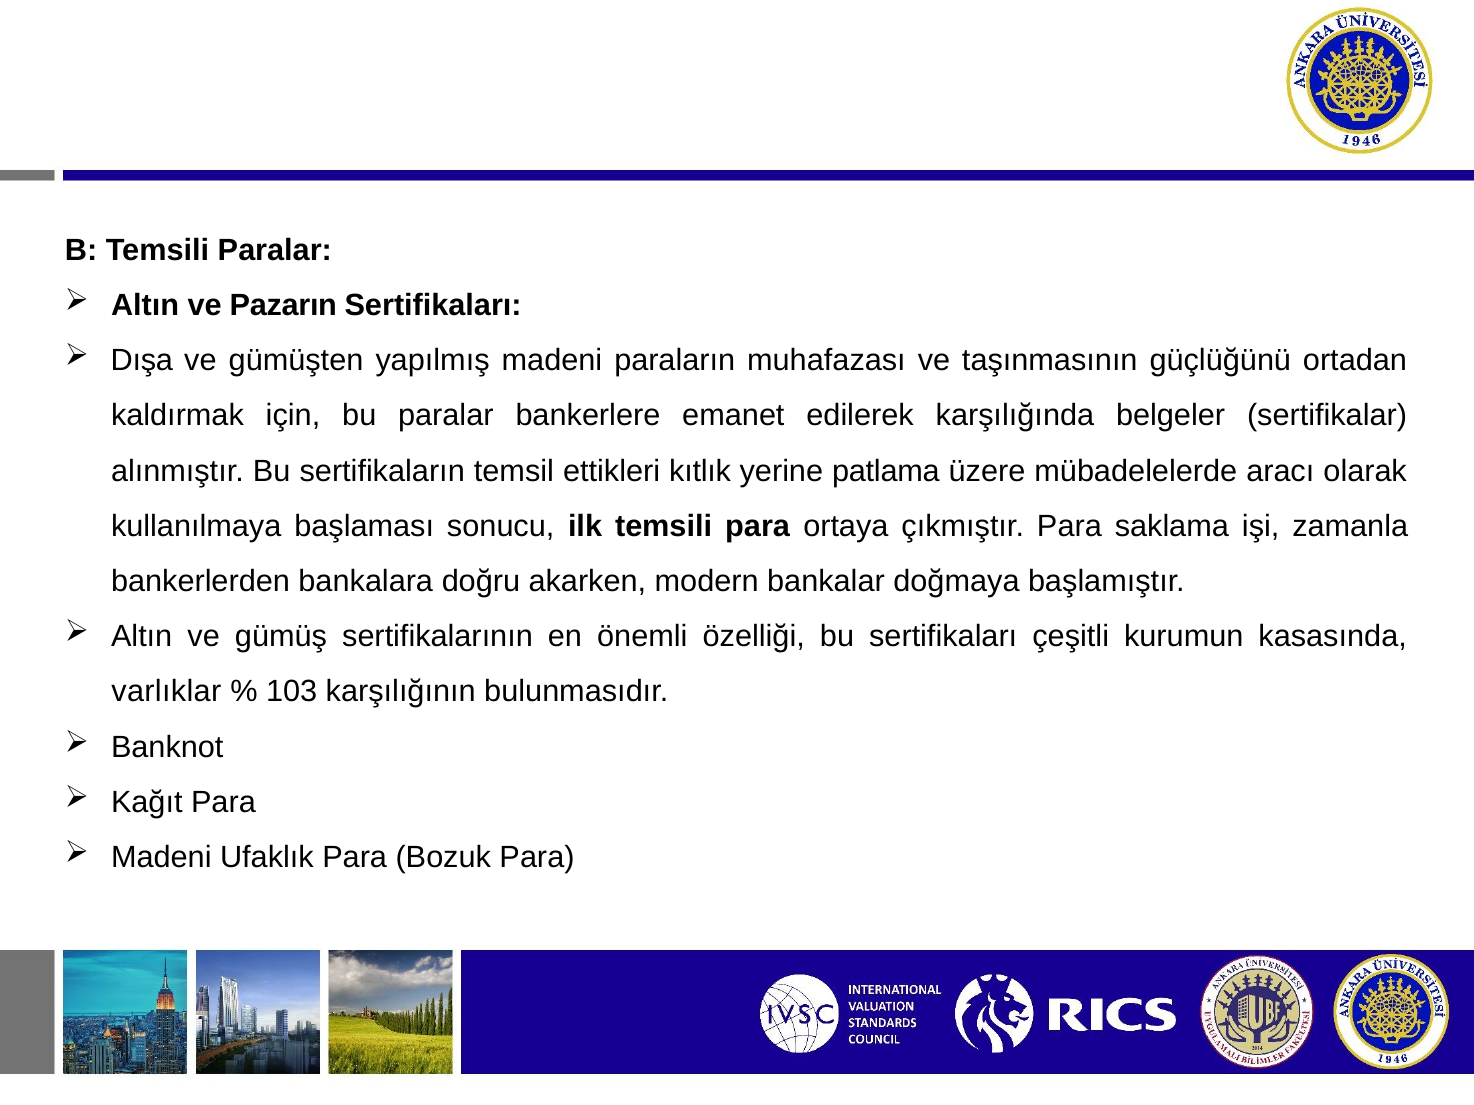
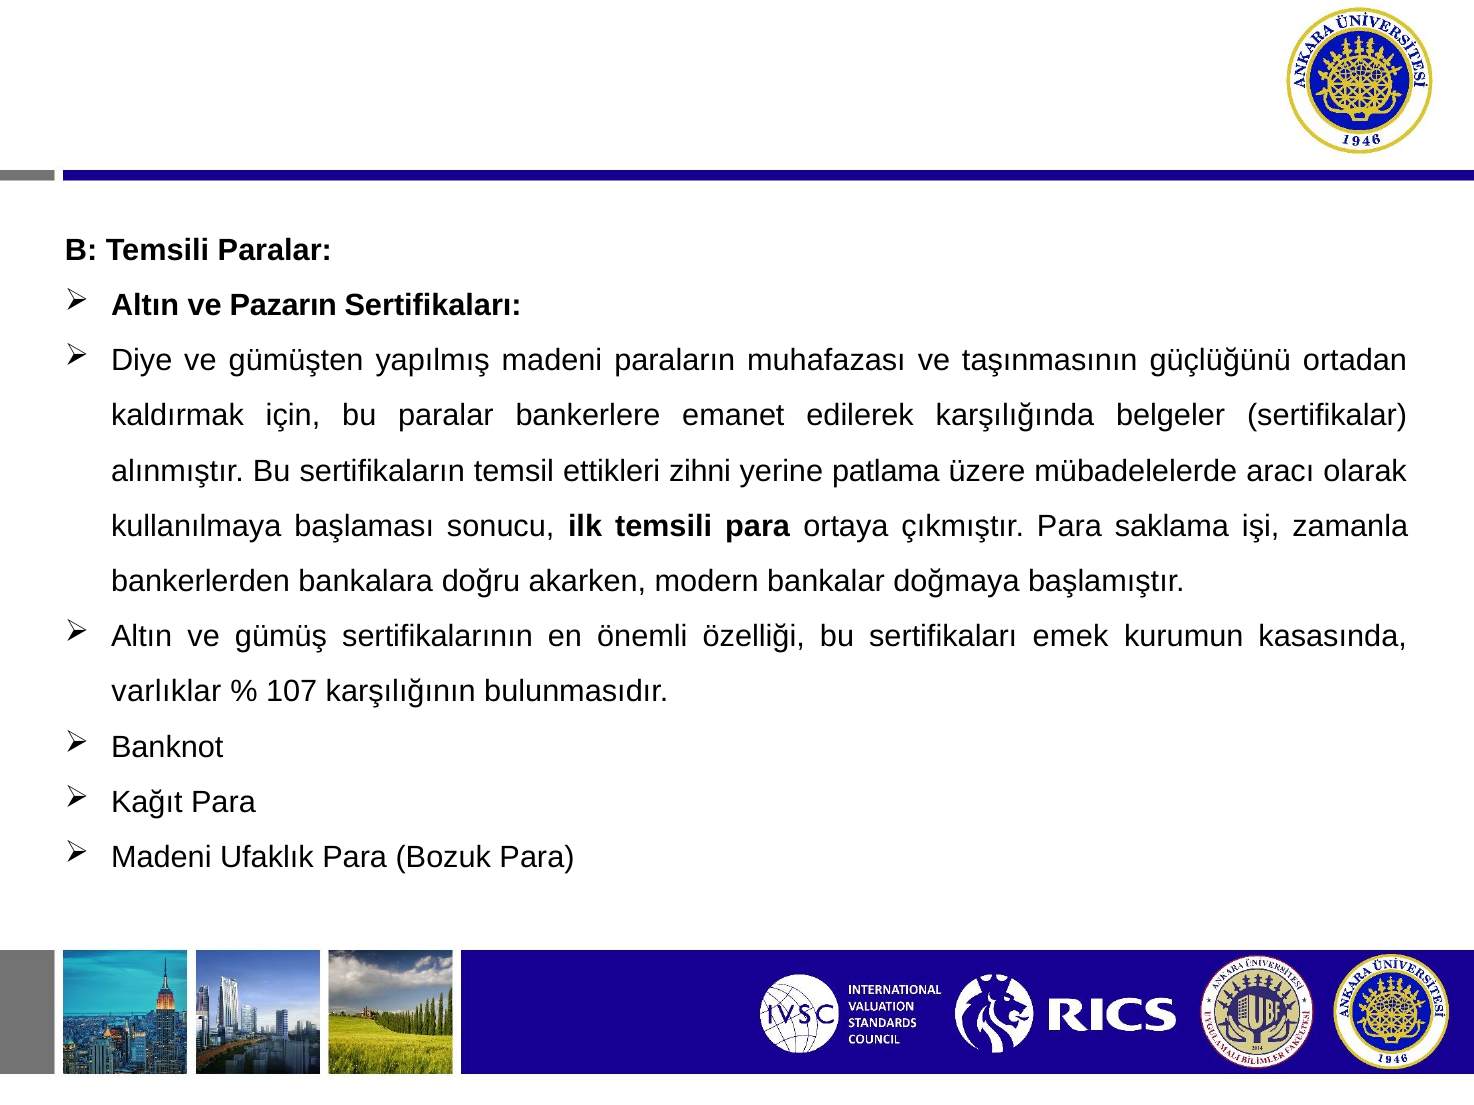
Dışa: Dışa -> Diye
kıtlık: kıtlık -> zihni
çeşitli: çeşitli -> emek
103: 103 -> 107
